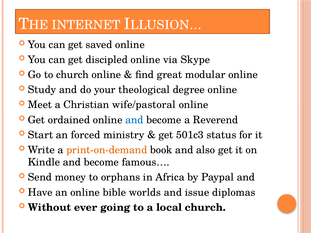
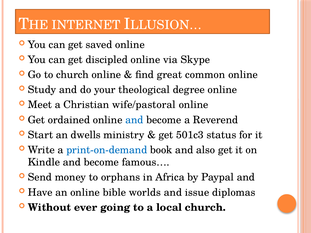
modular: modular -> common
forced: forced -> dwells
print-on-demand colour: orange -> blue
